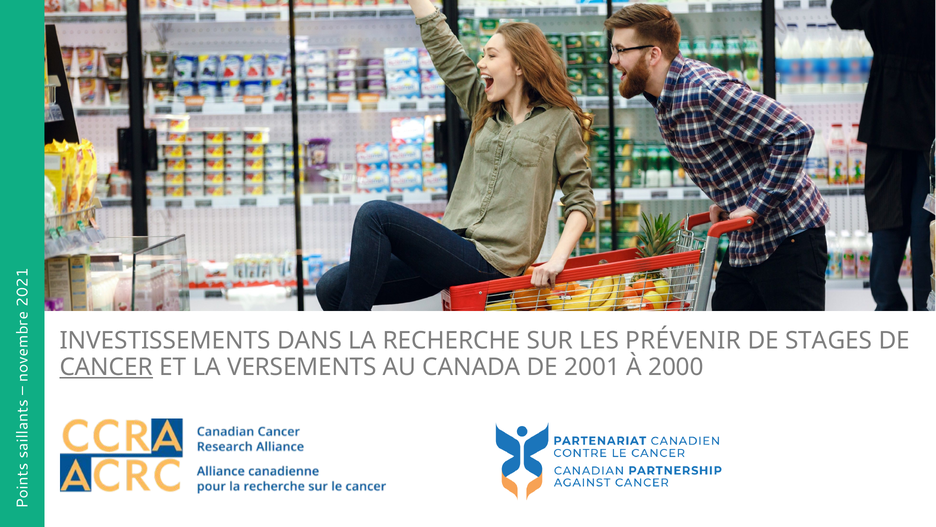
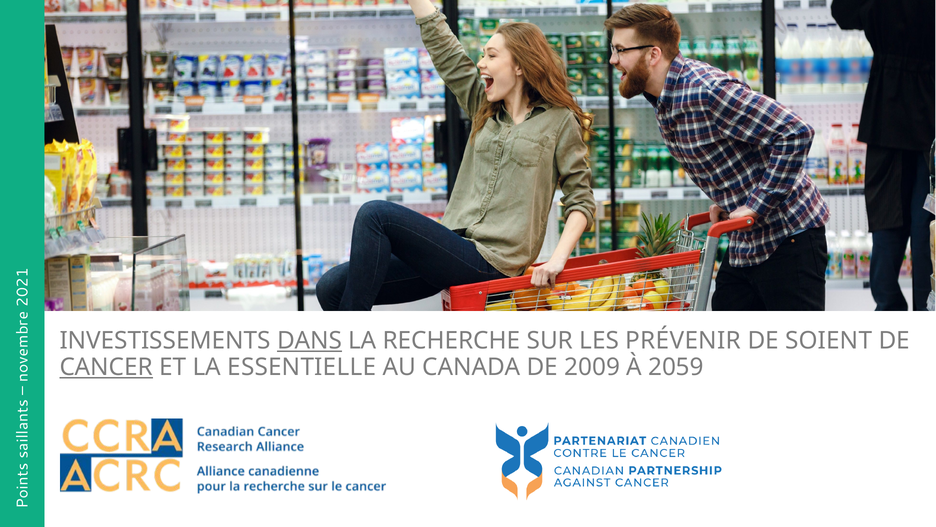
DANS underline: none -> present
STAGES: STAGES -> SOIENT
VERSEMENTS: VERSEMENTS -> ESSENTIELLE
2001: 2001 -> 2009
2000: 2000 -> 2059
